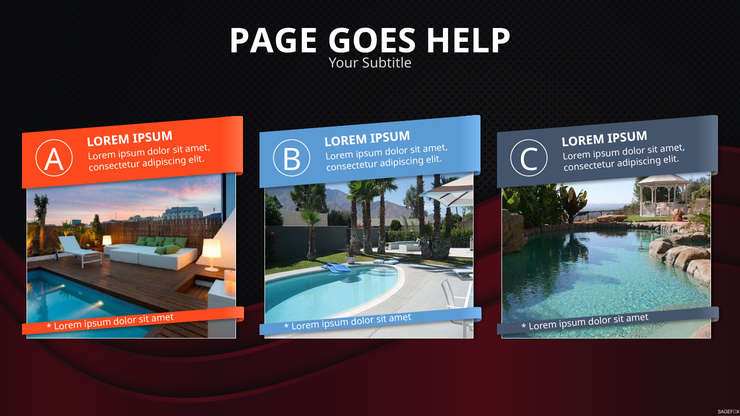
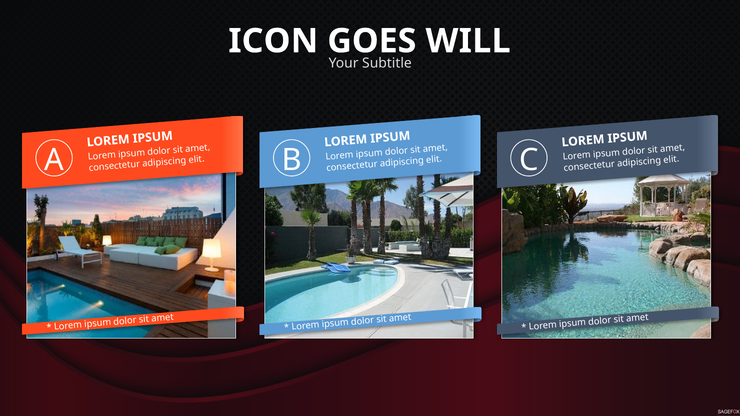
PAGE: PAGE -> ICON
HELP: HELP -> WILL
